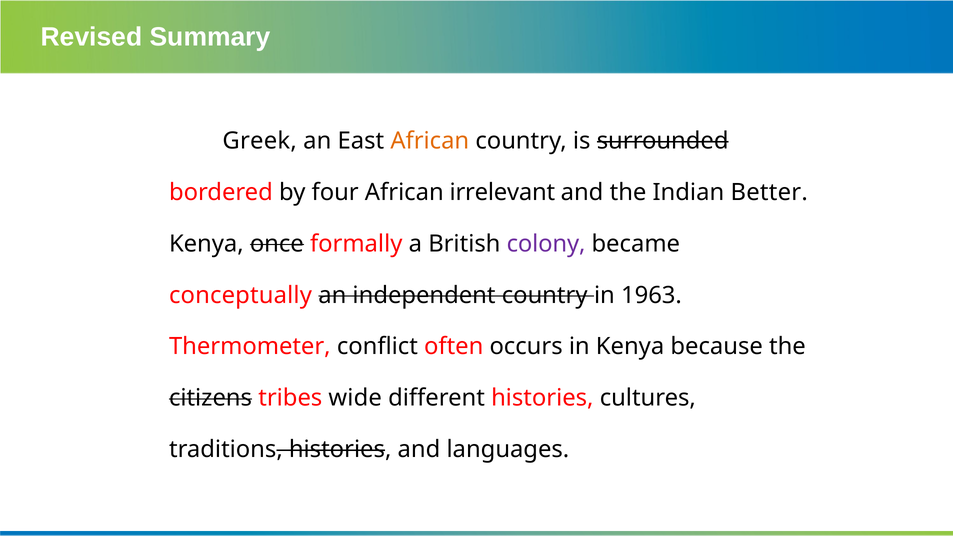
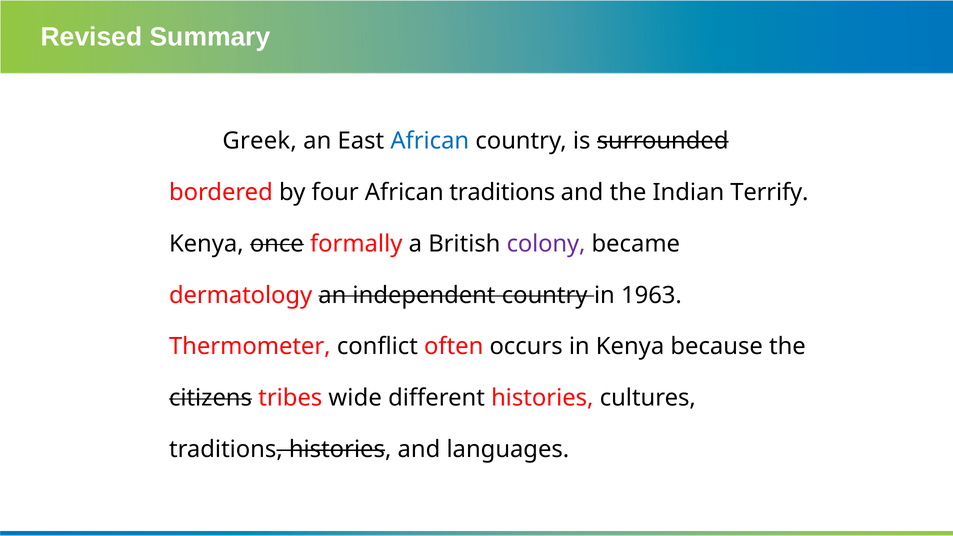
African at (430, 141) colour: orange -> blue
African irrelevant: irrelevant -> traditions
Better: Better -> Terrify
conceptually: conceptually -> dermatology
